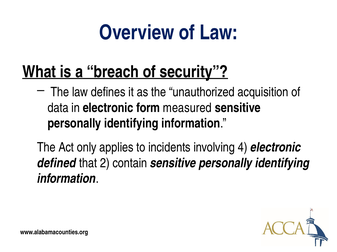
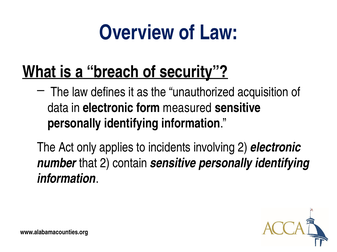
involving 4: 4 -> 2
defined: defined -> number
